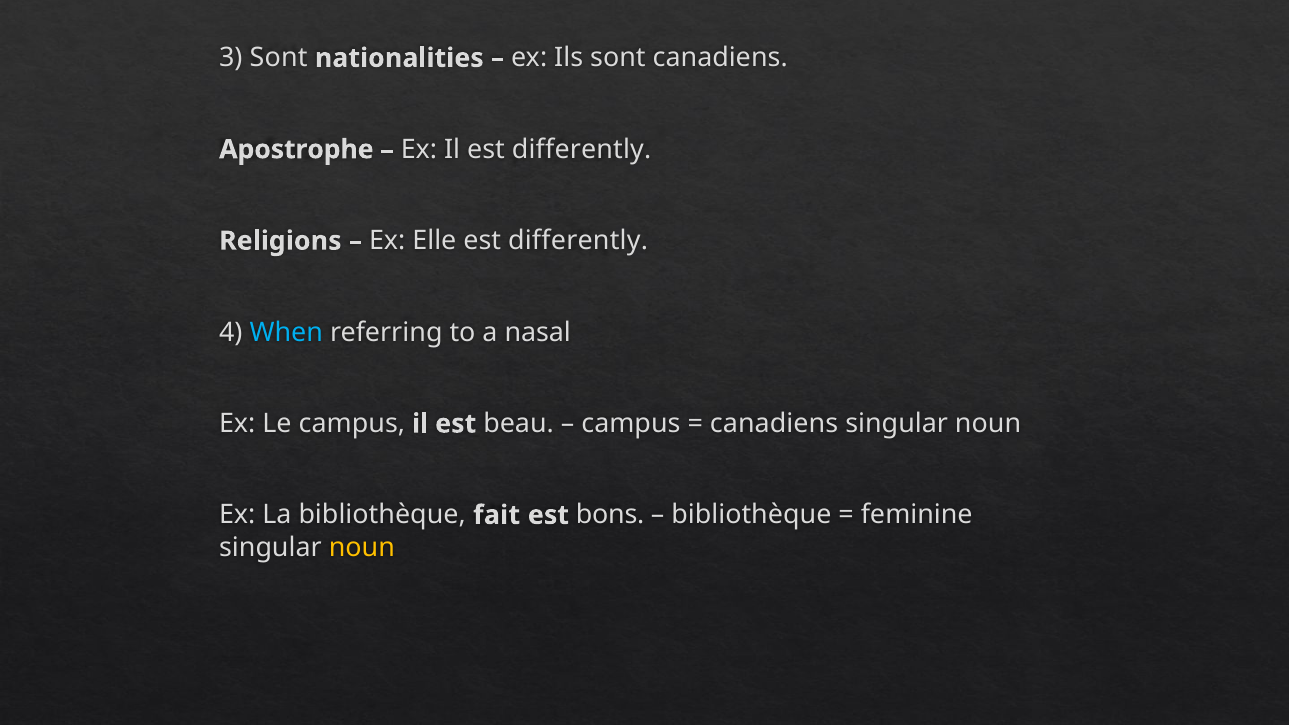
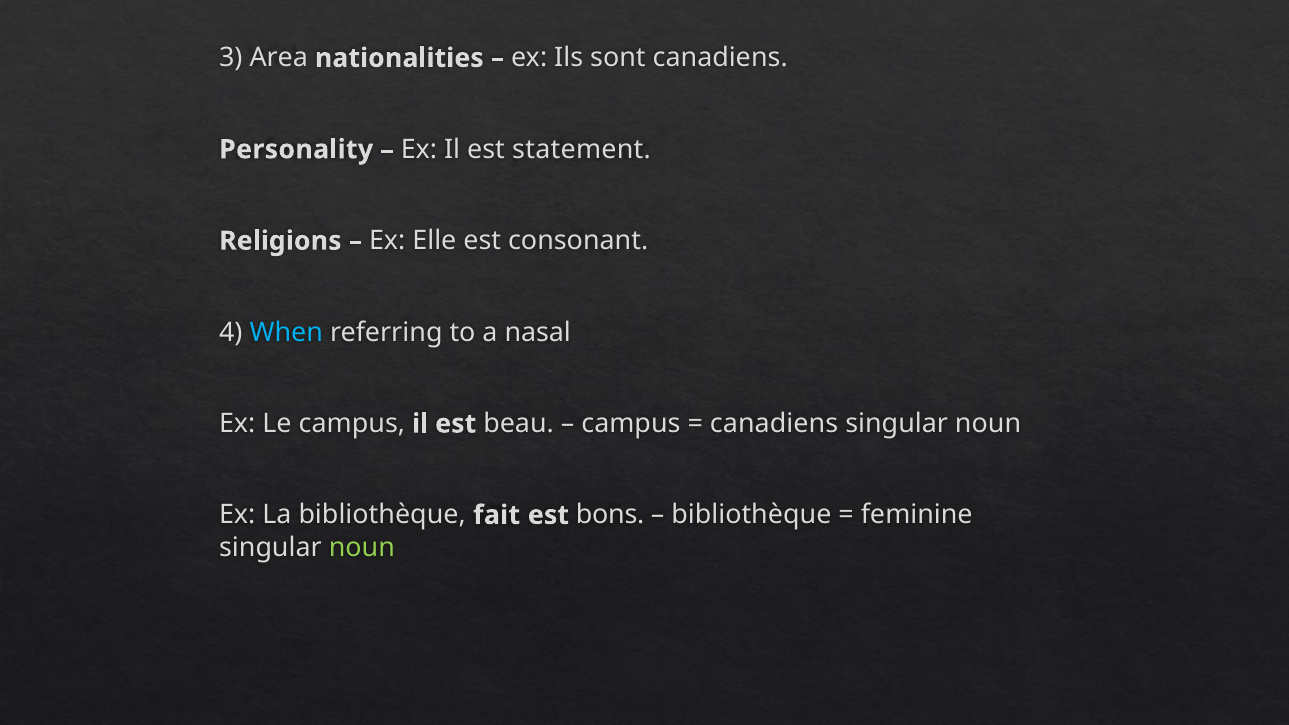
3 Sont: Sont -> Area
Apostrophe: Apostrophe -> Personality
Il est differently: differently -> statement
Elle est differently: differently -> consonant
noun at (362, 547) colour: yellow -> light green
